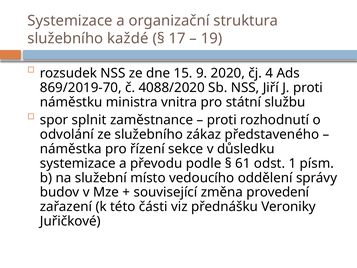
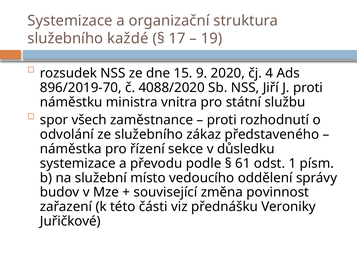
869/2019-70: 869/2019-70 -> 896/2019-70
splnit: splnit -> všech
provedení: provedení -> povinnost
